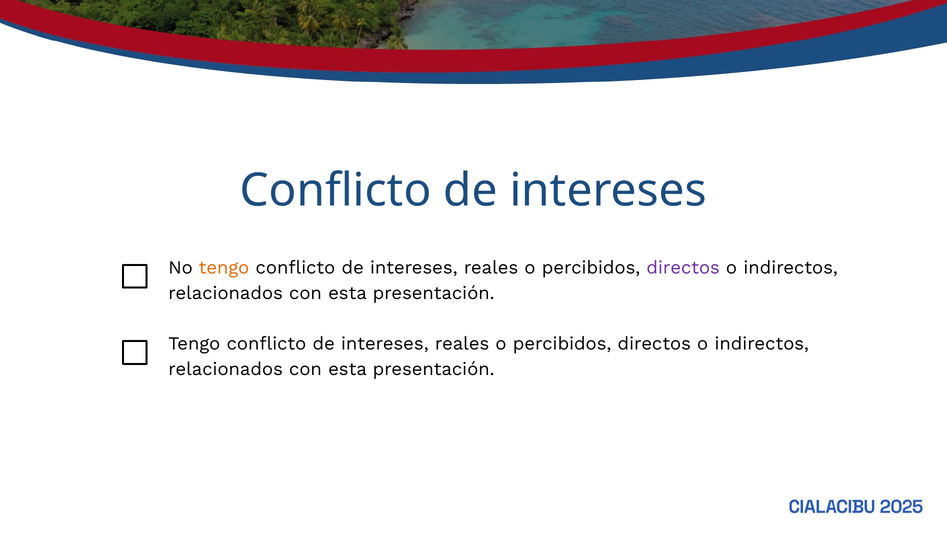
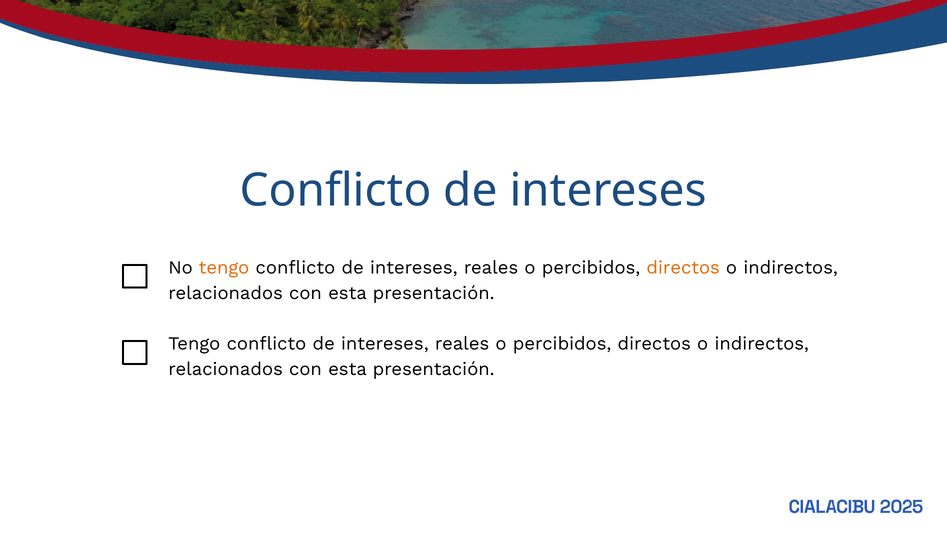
directos at (683, 268) colour: purple -> orange
